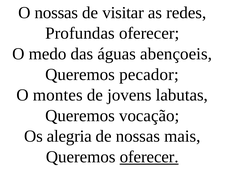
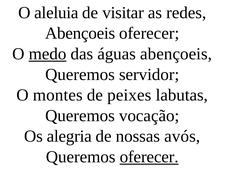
O nossas: nossas -> aleluia
Profundas at (80, 33): Profundas -> Abençoeis
medo underline: none -> present
pecador: pecador -> servidor
jovens: jovens -> peixes
mais: mais -> avós
